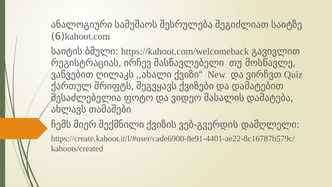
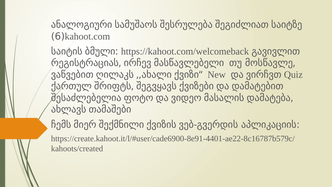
დამღლელი: დამღლელი -> აპლიკაციის
